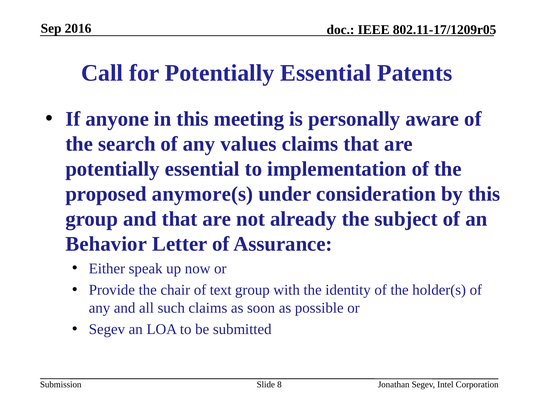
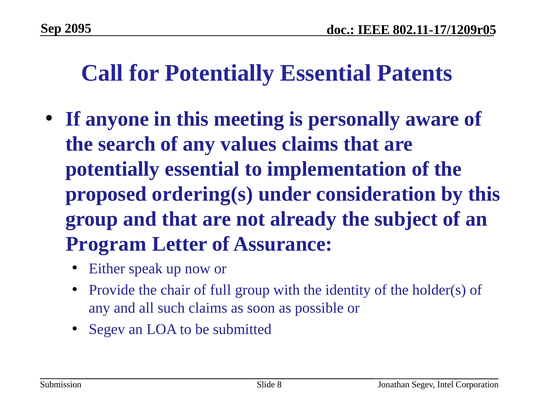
2016: 2016 -> 2095
anymore(s: anymore(s -> ordering(s
Behavior: Behavior -> Program
text: text -> full
